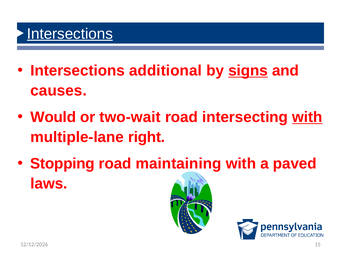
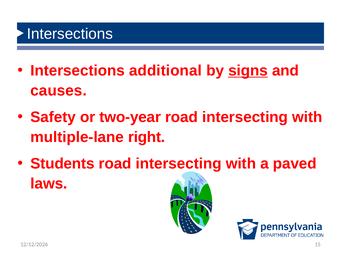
Intersections at (70, 34) underline: present -> none
Would: Would -> Safety
two-wait: two-wait -> two-year
with at (307, 117) underline: present -> none
Stopping: Stopping -> Students
maintaining at (179, 163): maintaining -> intersecting
